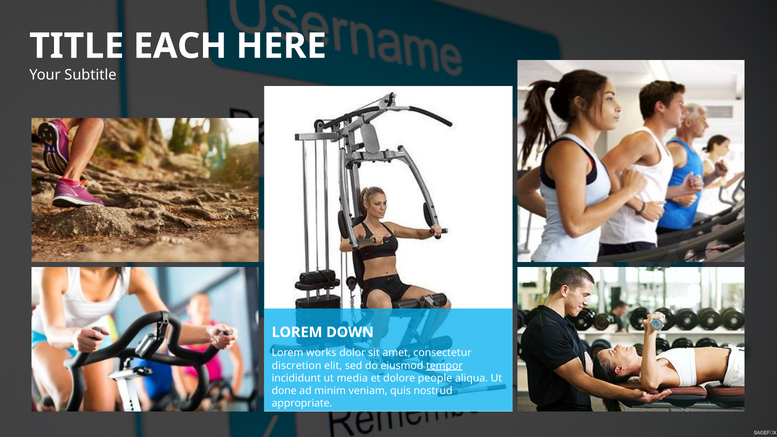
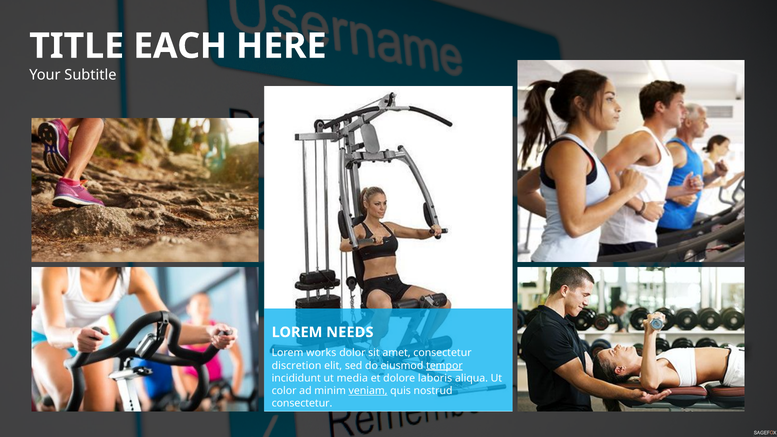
DOWN: DOWN -> NEEDS
people: people -> laboris
done: done -> color
veniam underline: none -> present
appropriate at (302, 404): appropriate -> consectetur
